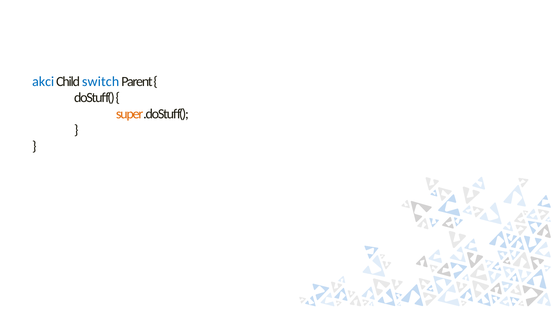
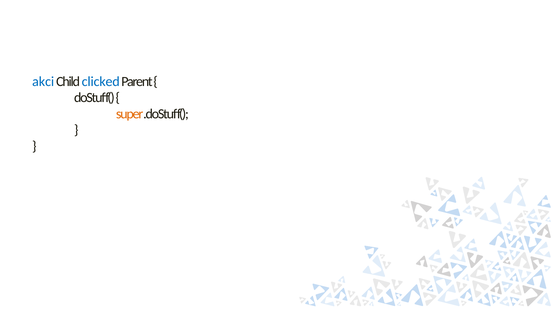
switch: switch -> clicked
